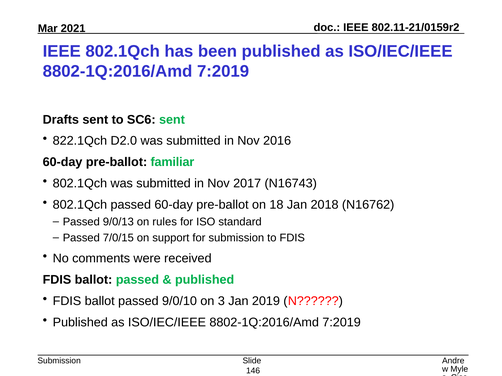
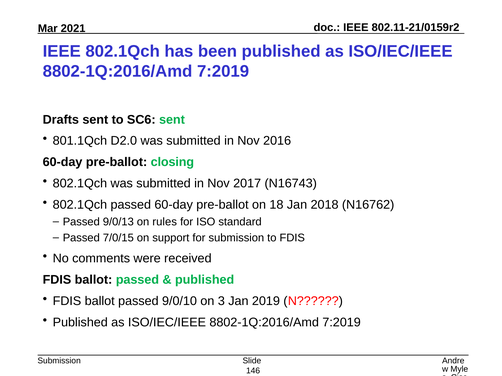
822.1Qch: 822.1Qch -> 801.1Qch
familiar: familiar -> closing
